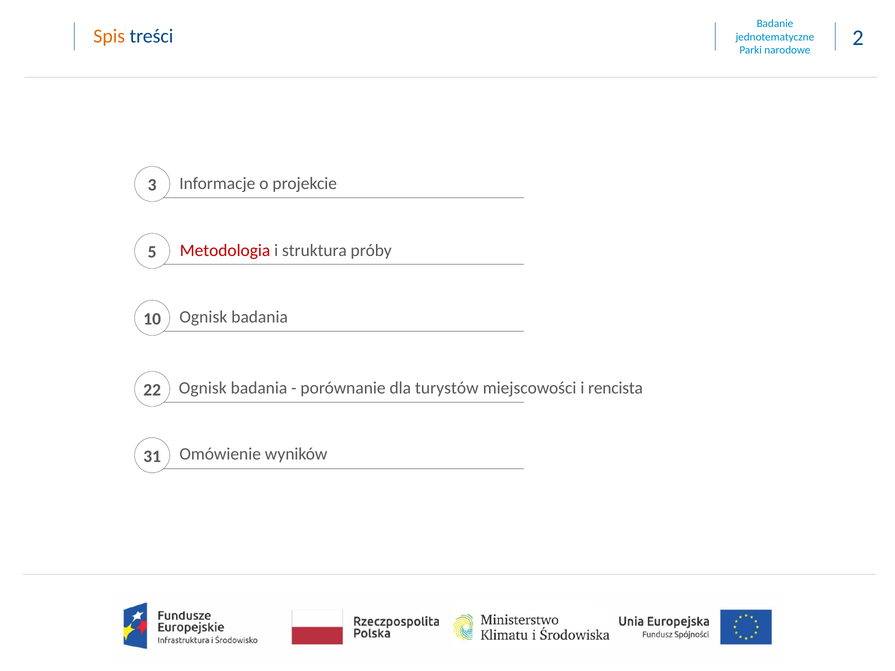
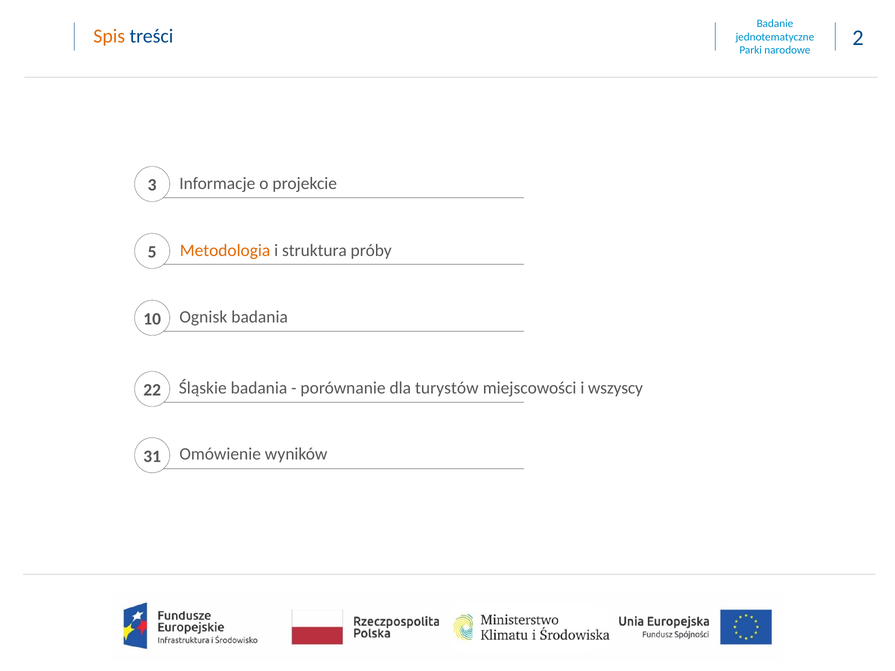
Metodologia colour: red -> orange
22 Ognisk: Ognisk -> Śląskie
rencista: rencista -> wszyscy
